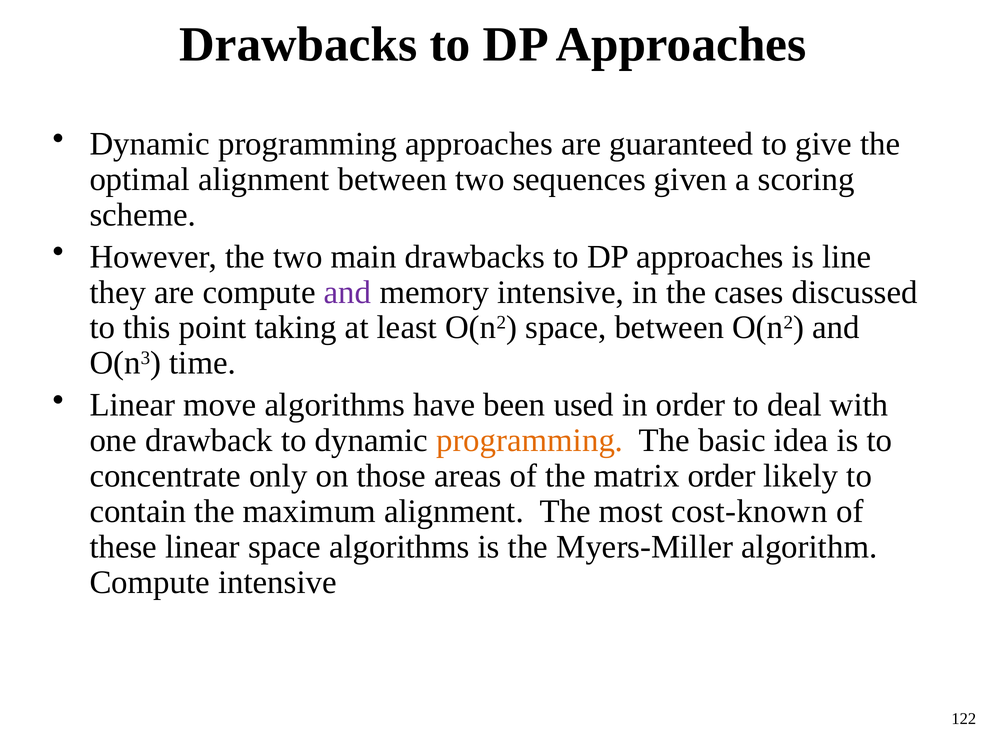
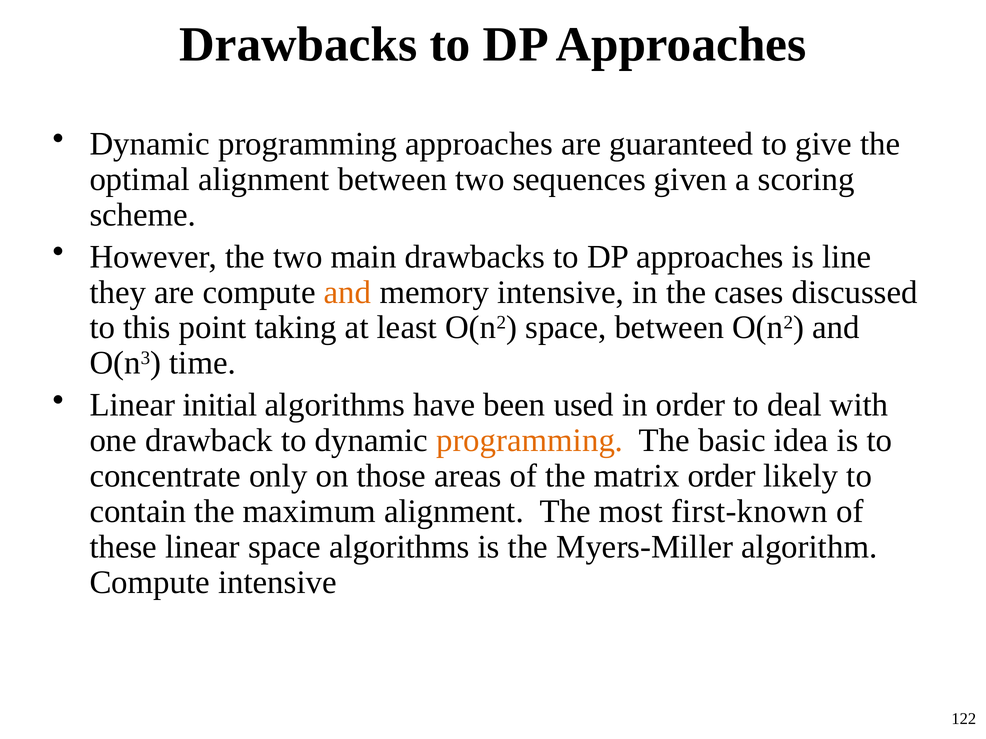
and at (348, 292) colour: purple -> orange
move: move -> initial
cost-known: cost-known -> first-known
